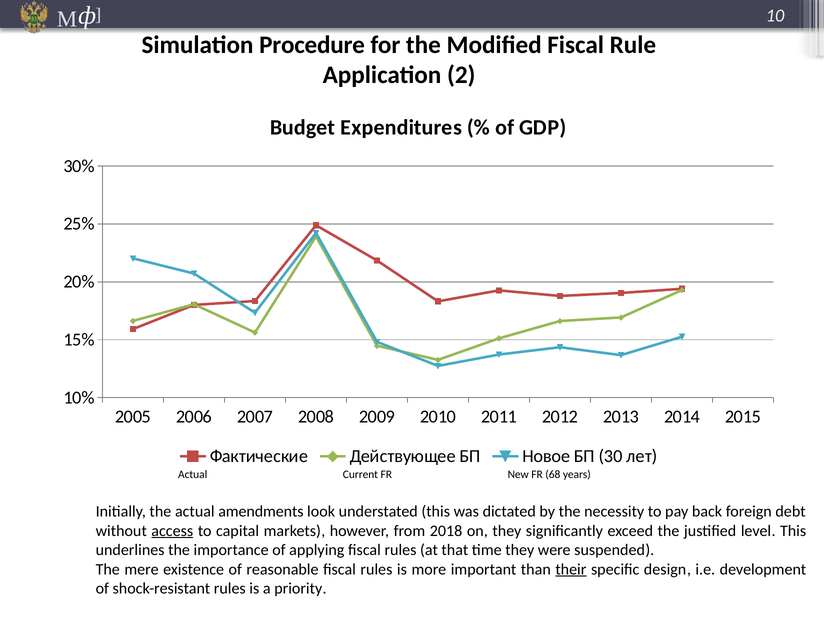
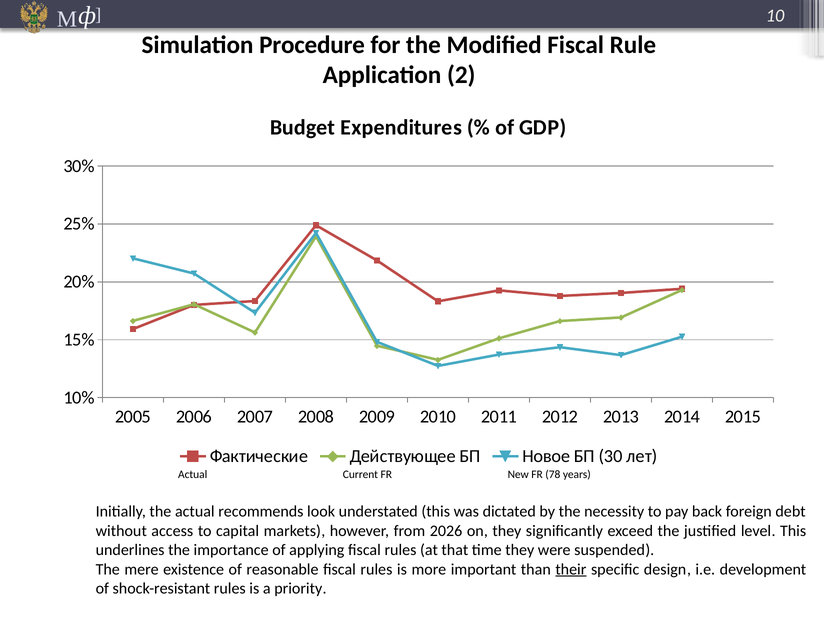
68: 68 -> 78
amendments: amendments -> recommends
access underline: present -> none
2018: 2018 -> 2026
